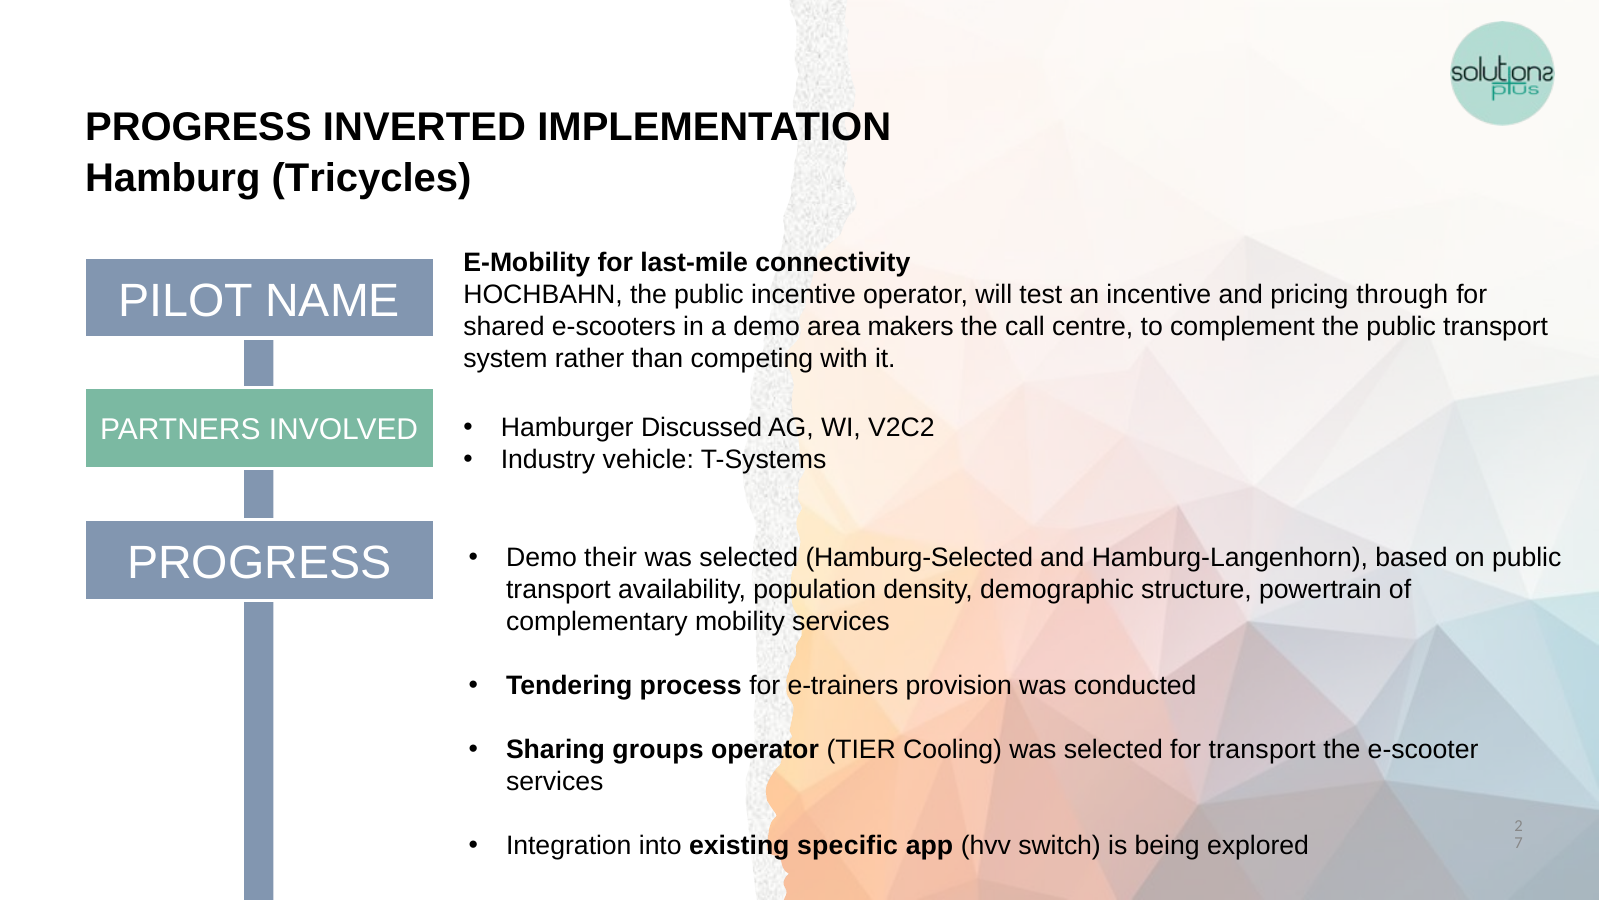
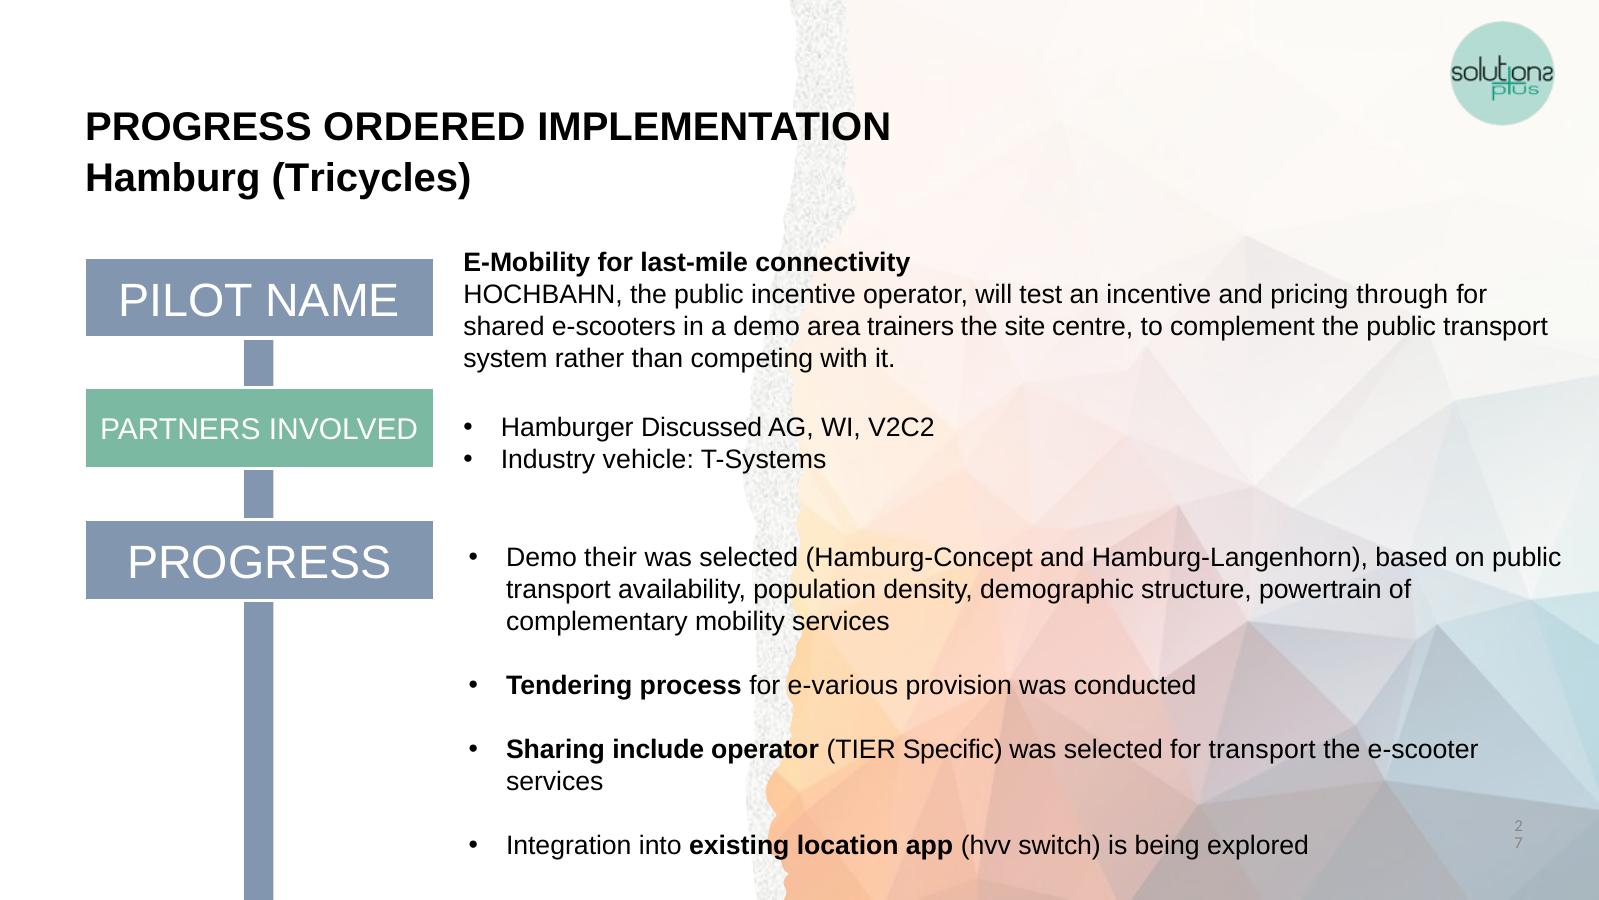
INVERTED: INVERTED -> ORDERED
makers: makers -> trainers
call: call -> site
Hamburg-Selected: Hamburg-Selected -> Hamburg-Concept
e-trainers: e-trainers -> e-various
groups: groups -> include
Cooling: Cooling -> Specific
specific: specific -> location
